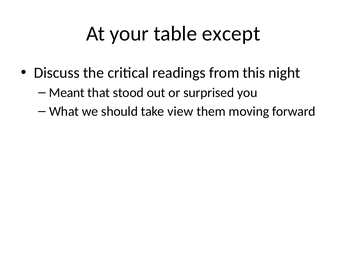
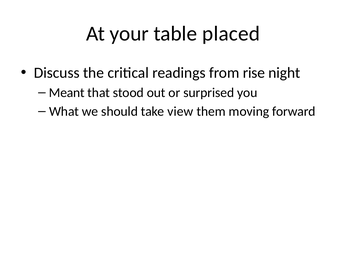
except: except -> placed
this: this -> rise
